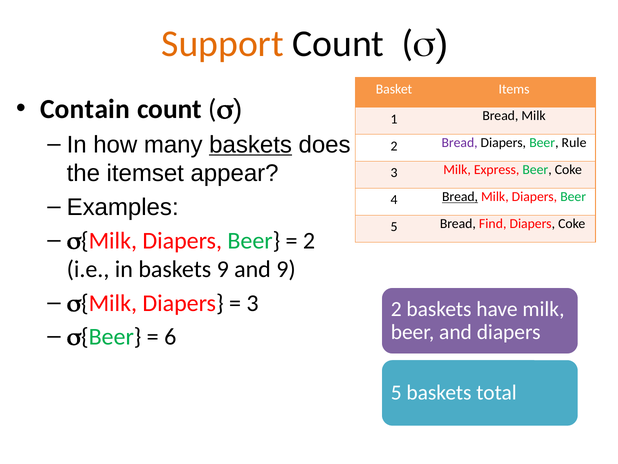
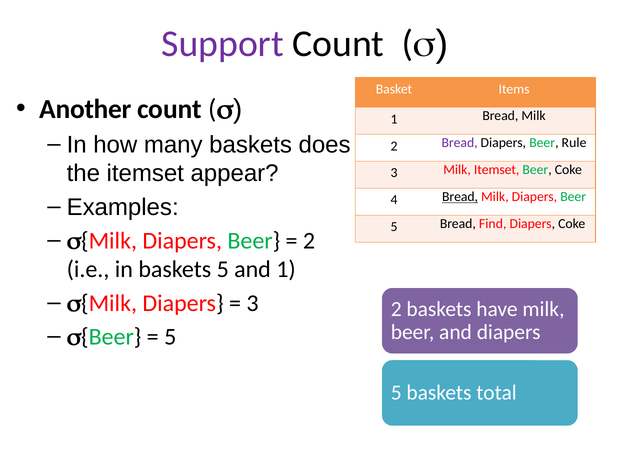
Support colour: orange -> purple
Contain: Contain -> Another
baskets at (251, 144) underline: present -> none
Milk Express: Express -> Itemset
baskets 9: 9 -> 5
and 9: 9 -> 1
6 at (170, 336): 6 -> 5
